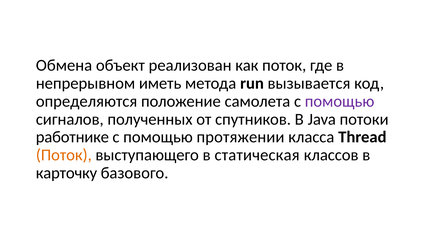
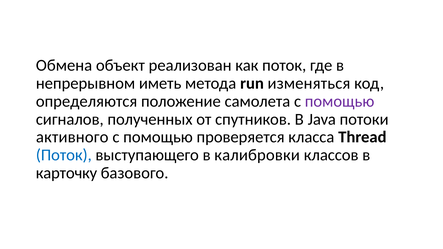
вызывается: вызывается -> изменяться
работнике: работнике -> активного
протяжении: протяжении -> проверяется
Поток at (64, 155) colour: orange -> blue
статическая: статическая -> калибровки
